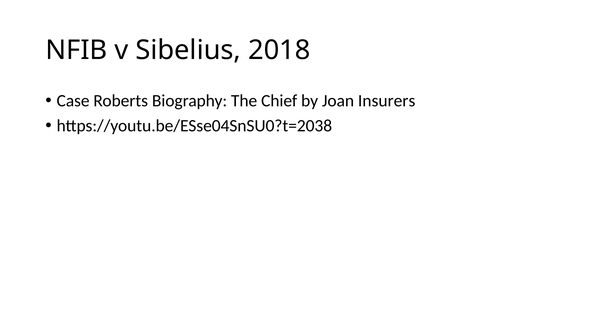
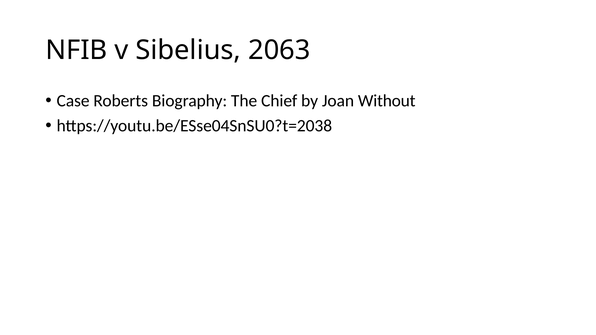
2018: 2018 -> 2063
Insurers: Insurers -> Without
